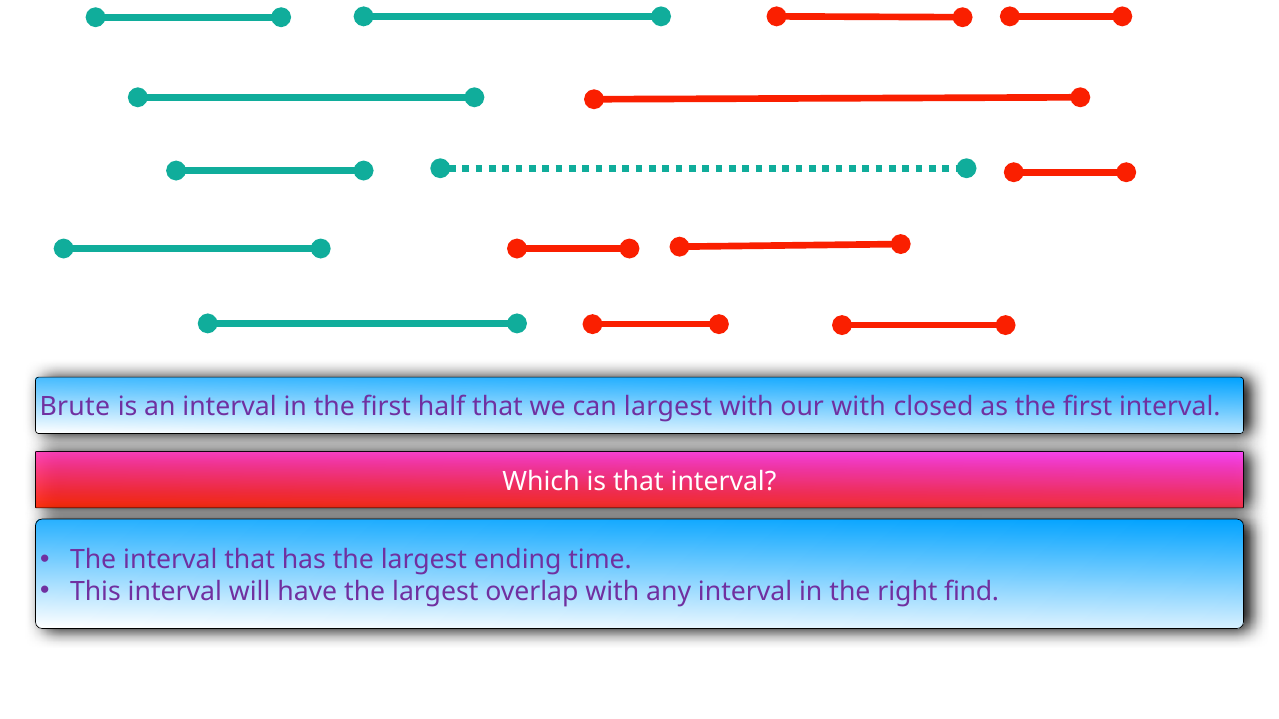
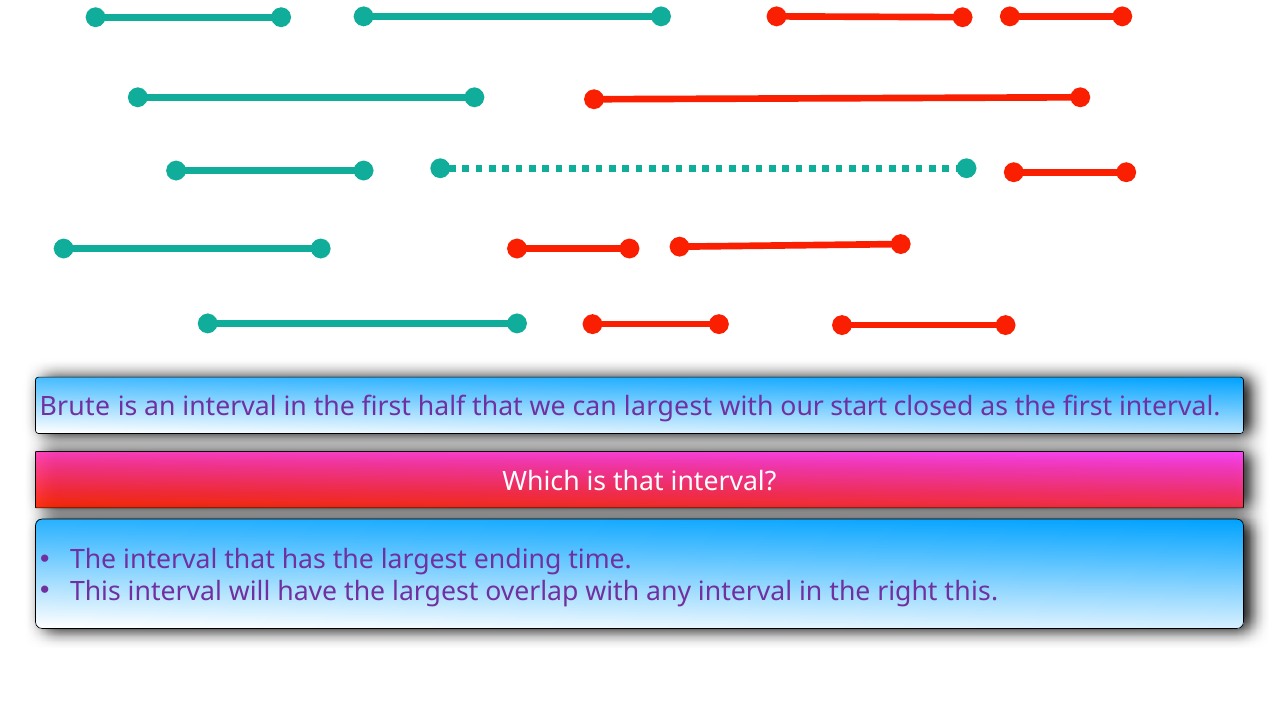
our with: with -> start
right find: find -> this
